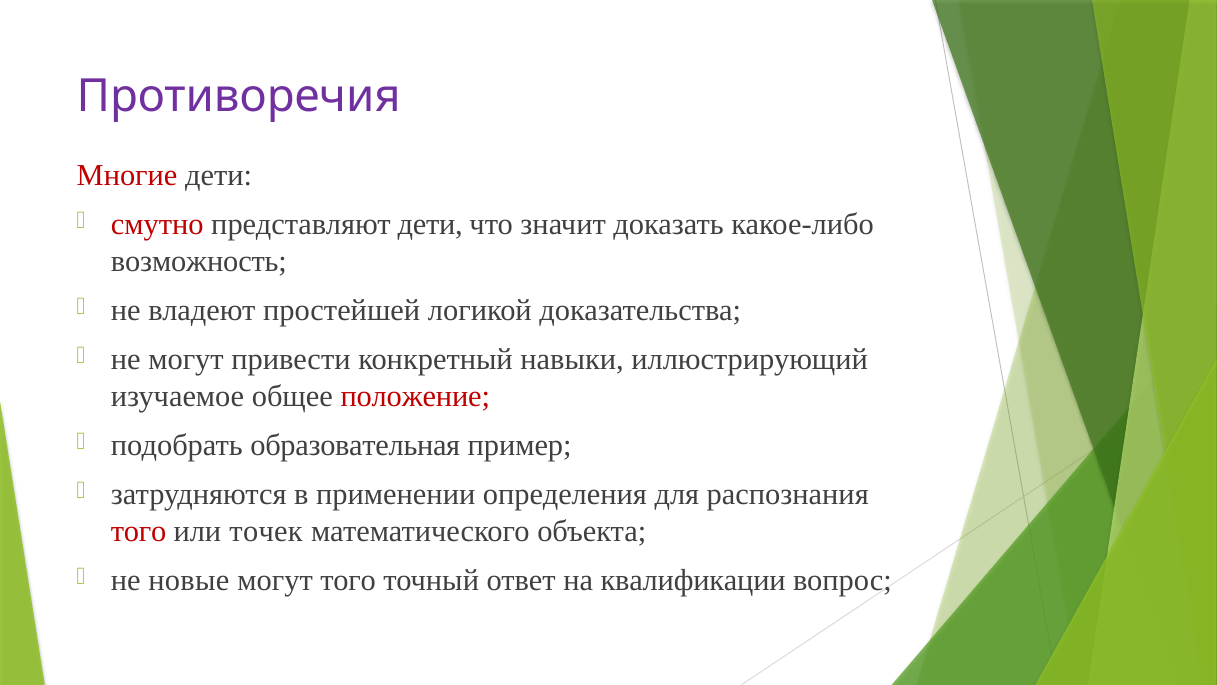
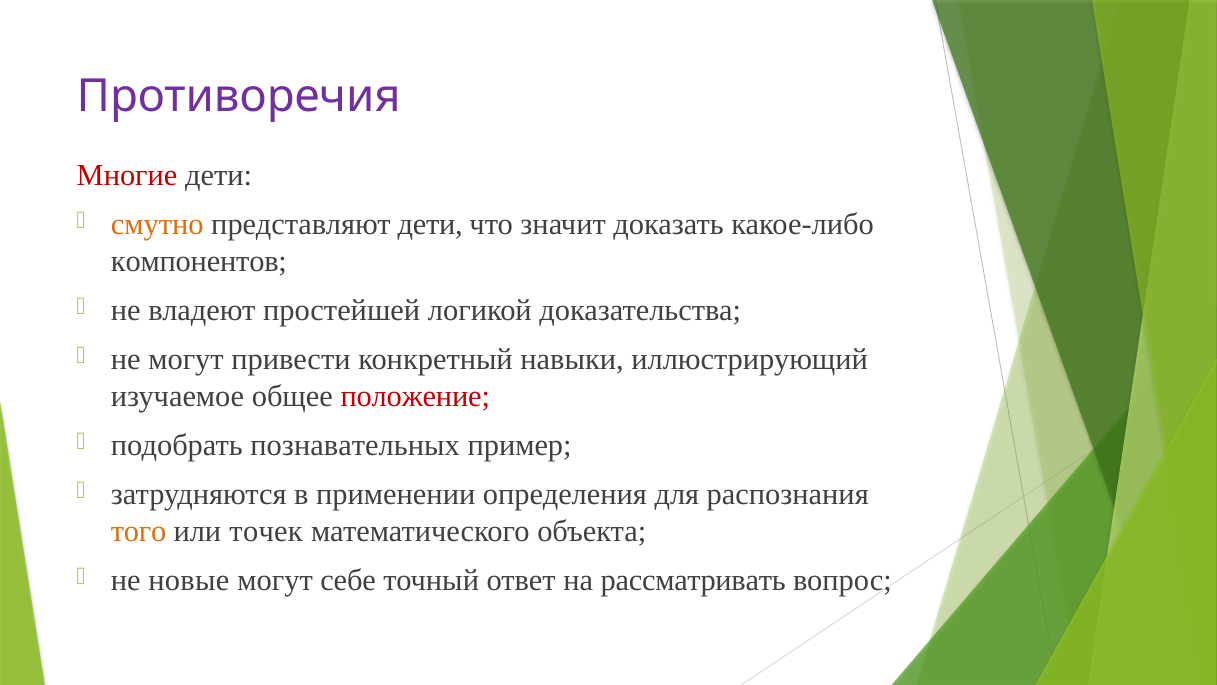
смутно colour: red -> orange
возможность: возможность -> компонентов
образовательная: образовательная -> познавательных
того at (139, 531) colour: red -> orange
могут того: того -> себе
квалификации: квалификации -> рассматривать
